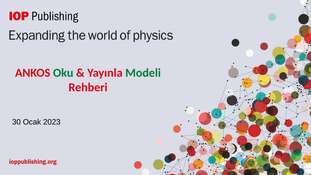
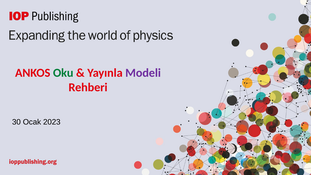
Modeli colour: green -> purple
